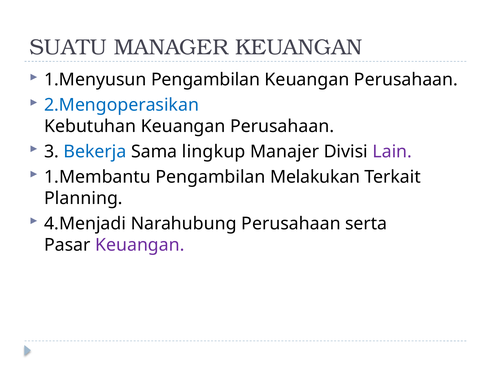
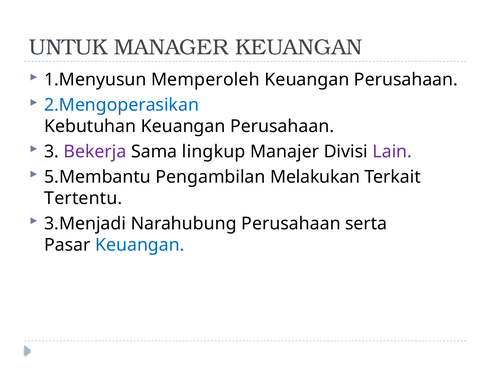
SUATU: SUATU -> UNTUK
1.Menyusun Pengambilan: Pengambilan -> Memperoleh
Bekerja colour: blue -> purple
1.Membantu: 1.Membantu -> 5.Membantu
Planning: Planning -> Tertentu
4.Menjadi: 4.Menjadi -> 3.Menjadi
Keuangan at (140, 245) colour: purple -> blue
